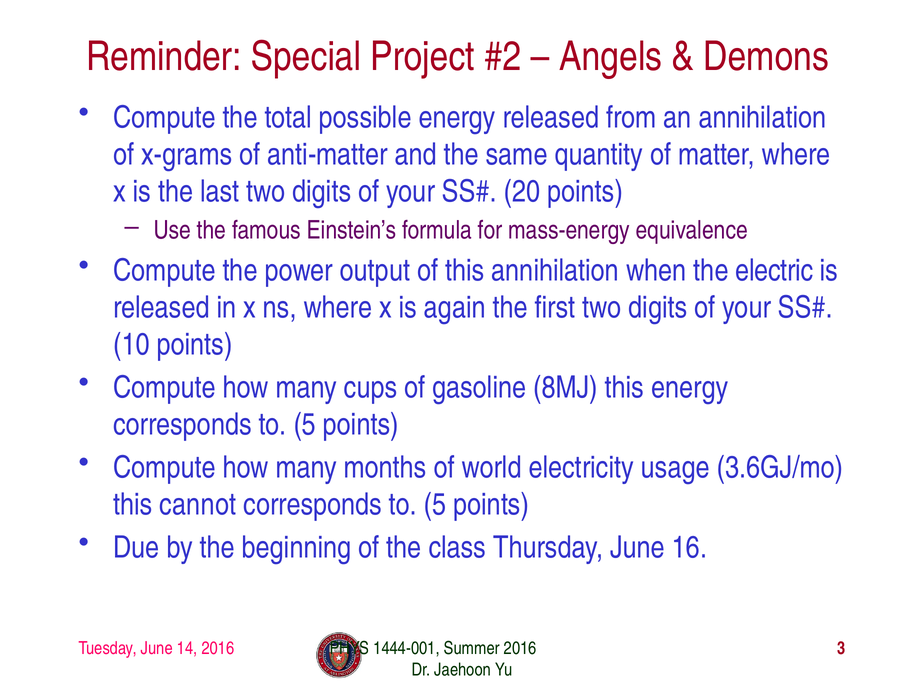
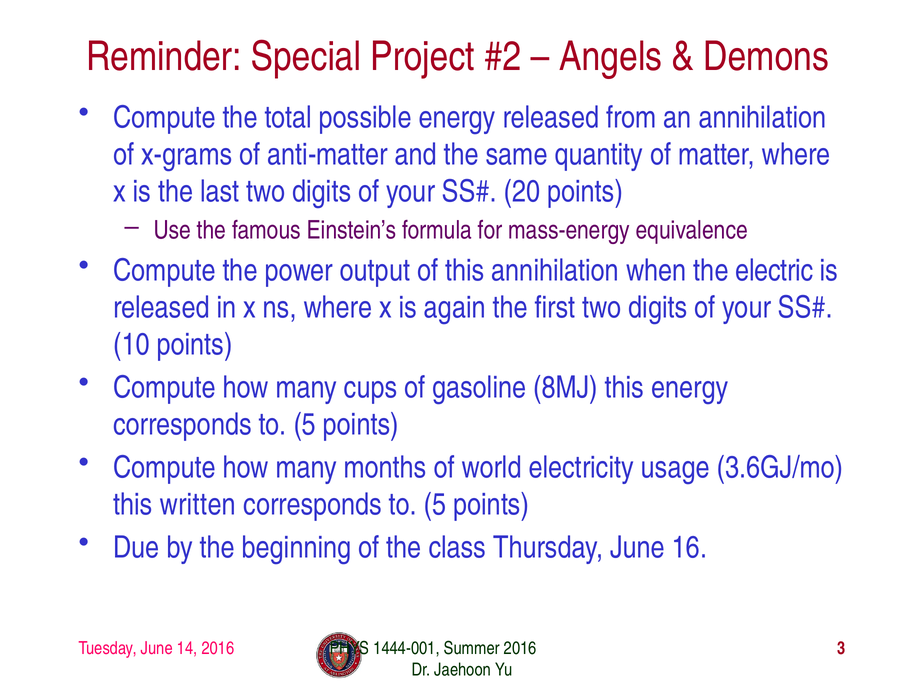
cannot: cannot -> written
